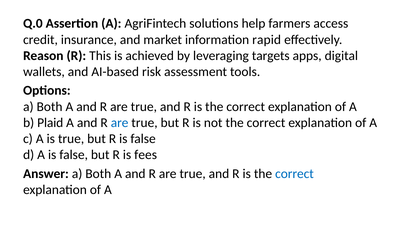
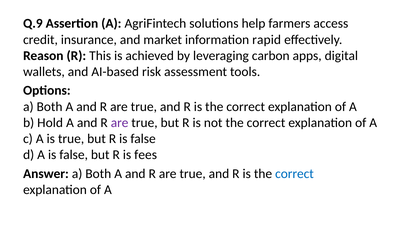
Q.0: Q.0 -> Q.9
targets: targets -> carbon
Plaid: Plaid -> Hold
are at (120, 123) colour: blue -> purple
